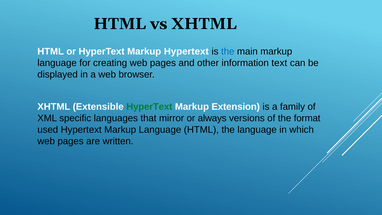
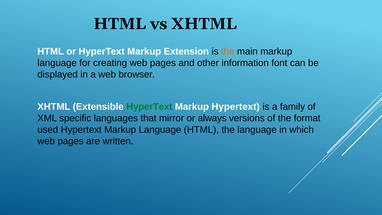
Markup Hypertext: Hypertext -> Extension
the at (228, 51) colour: blue -> orange
text: text -> font
Markup Extension: Extension -> Hypertext
